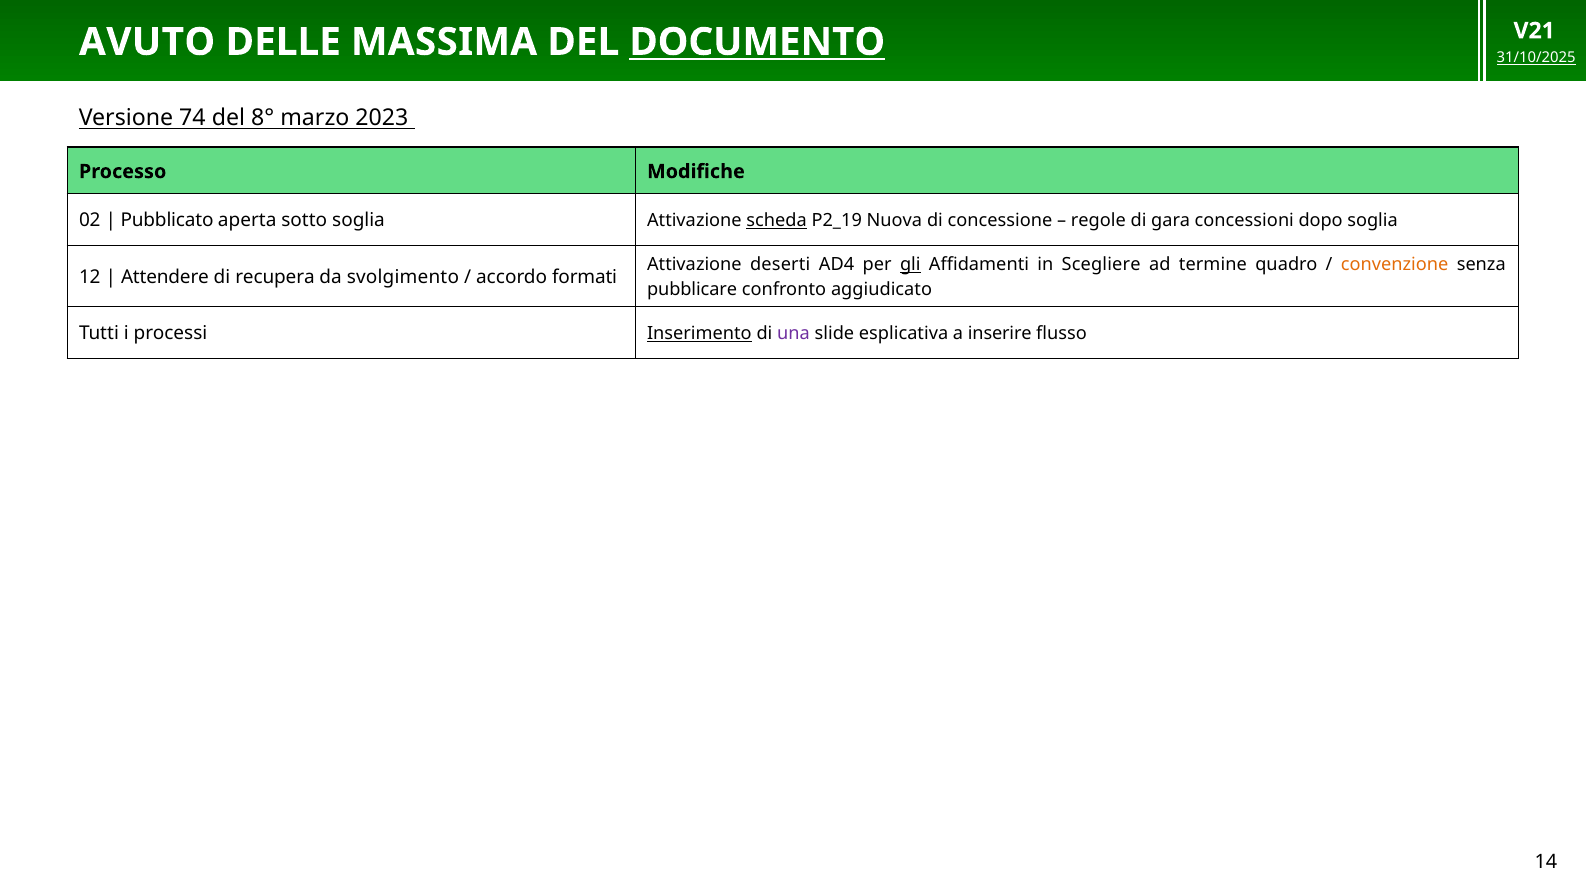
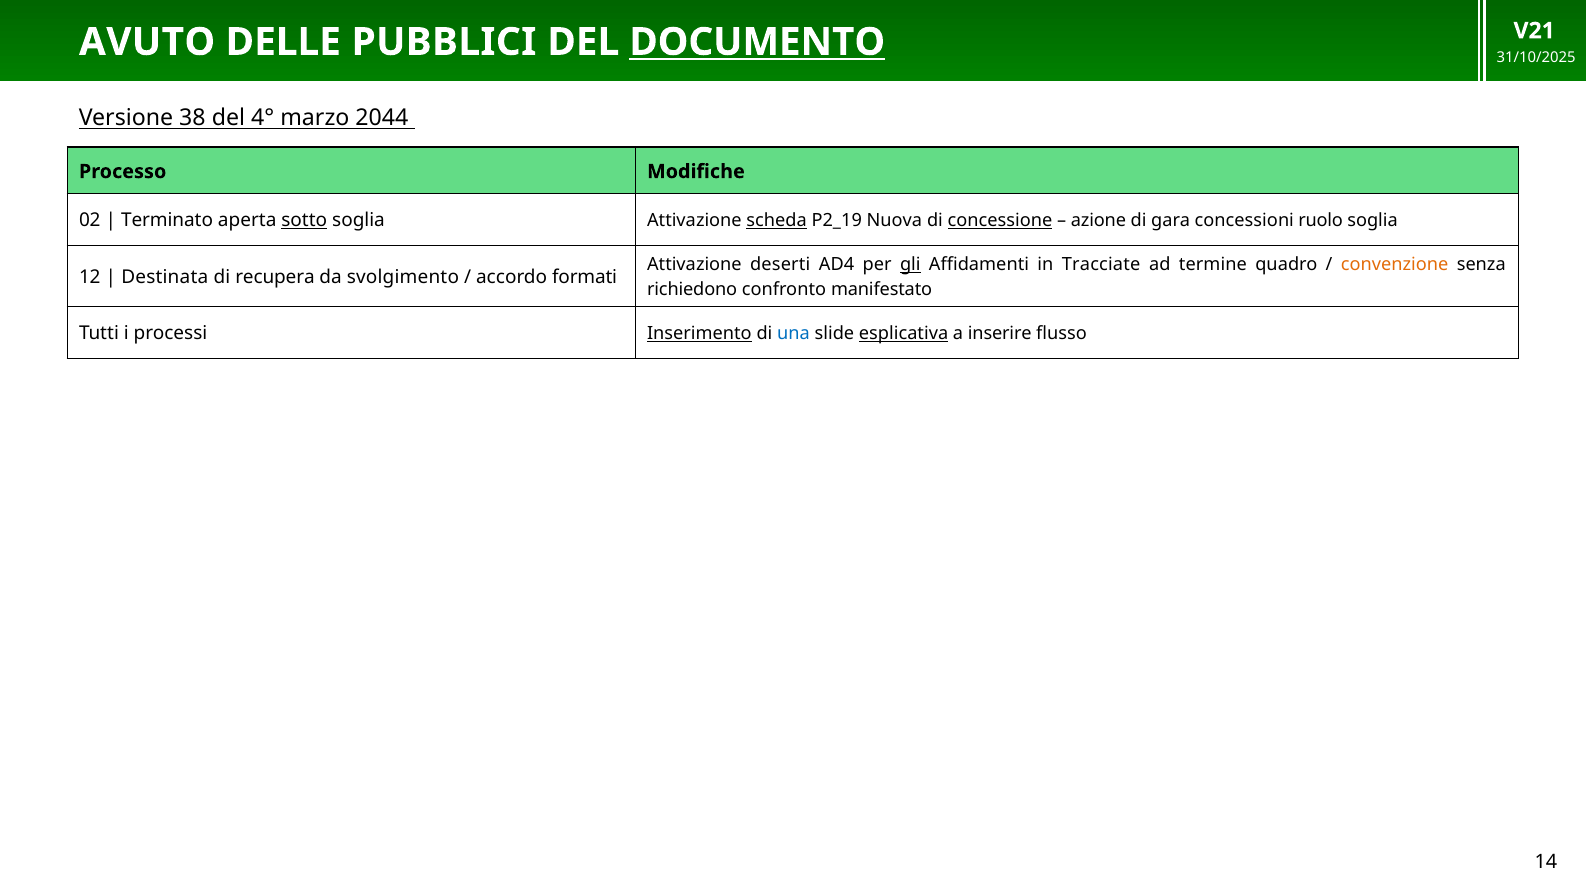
MASSIMA: MASSIMA -> PUBBLICI
31/10/2025 underline: present -> none
74: 74 -> 38
8°: 8° -> 4°
2023: 2023 -> 2044
Pubblicato: Pubblicato -> Terminato
sotto underline: none -> present
concessione underline: none -> present
regole: regole -> azione
dopo: dopo -> ruolo
Scegliere: Scegliere -> Tracciate
Attendere: Attendere -> Destinata
pubblicare: pubblicare -> richiedono
aggiudicato: aggiudicato -> manifestato
una colour: purple -> blue
esplicativa underline: none -> present
